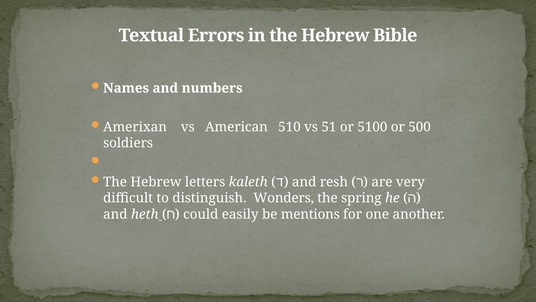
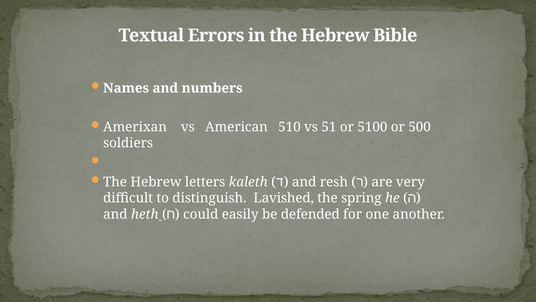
Wonders: Wonders -> Lavished
mentions: mentions -> defended
